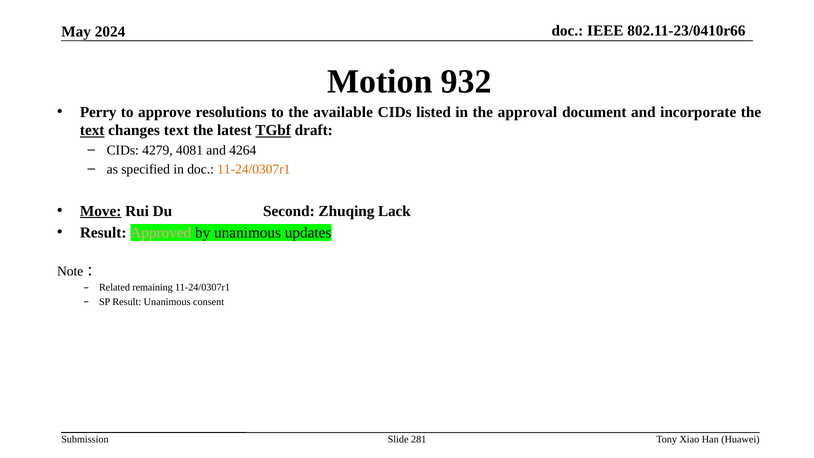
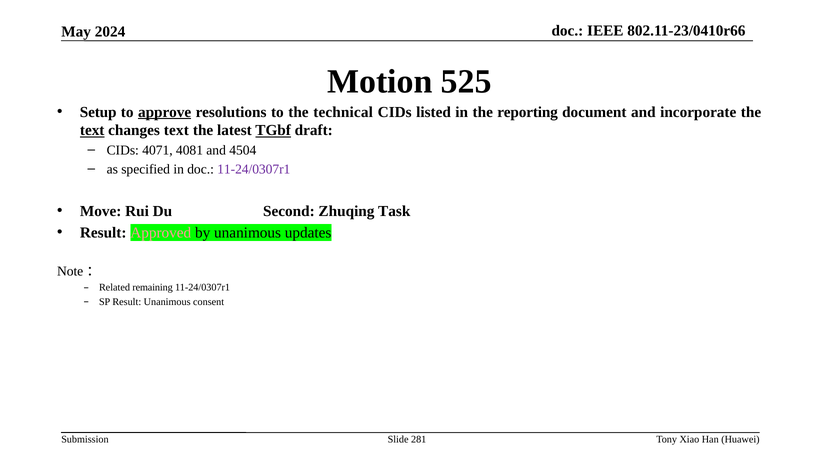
932: 932 -> 525
Perry: Perry -> Setup
approve underline: none -> present
available: available -> technical
approval: approval -> reporting
4279: 4279 -> 4071
4264: 4264 -> 4504
11-24/0307r1 at (254, 169) colour: orange -> purple
Move underline: present -> none
Lack: Lack -> Task
